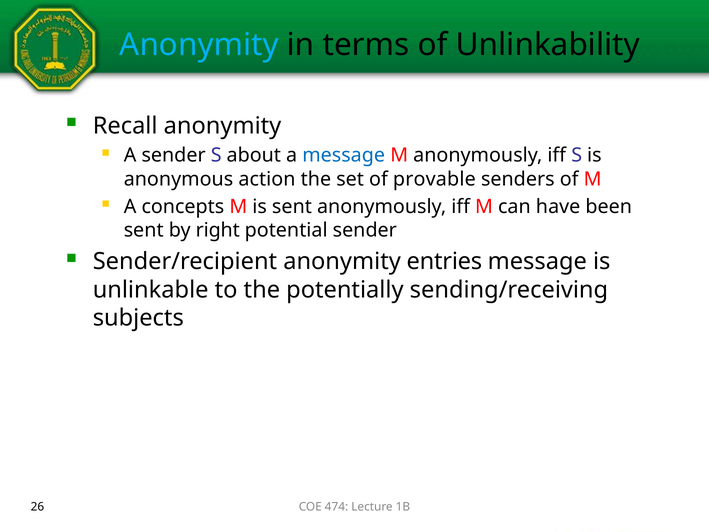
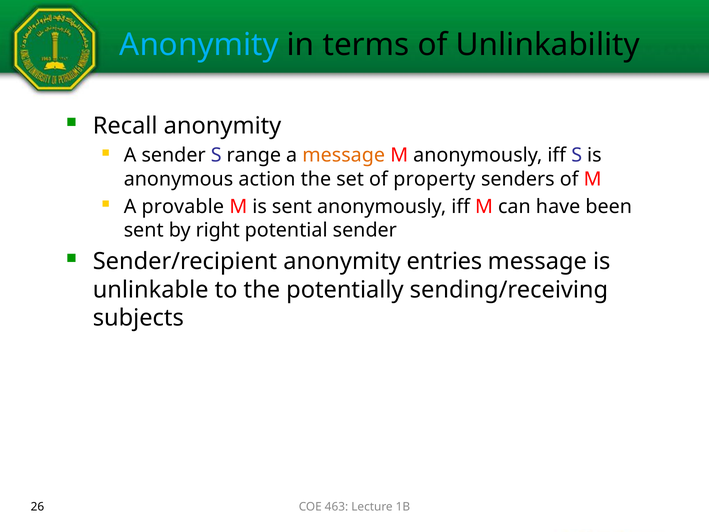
about: about -> range
message at (344, 155) colour: blue -> orange
provable: provable -> property
concepts: concepts -> provable
474: 474 -> 463
